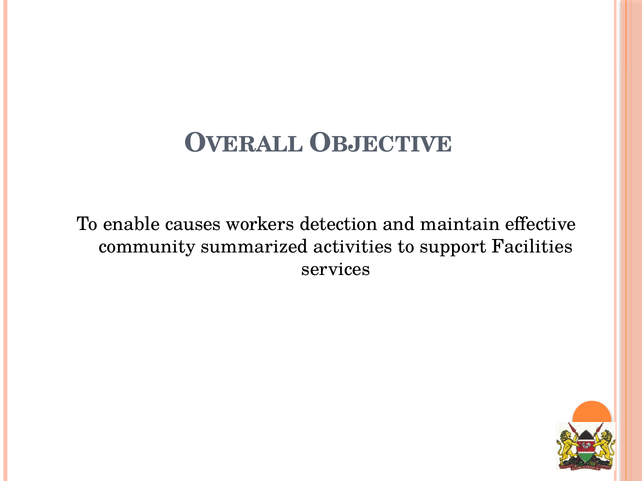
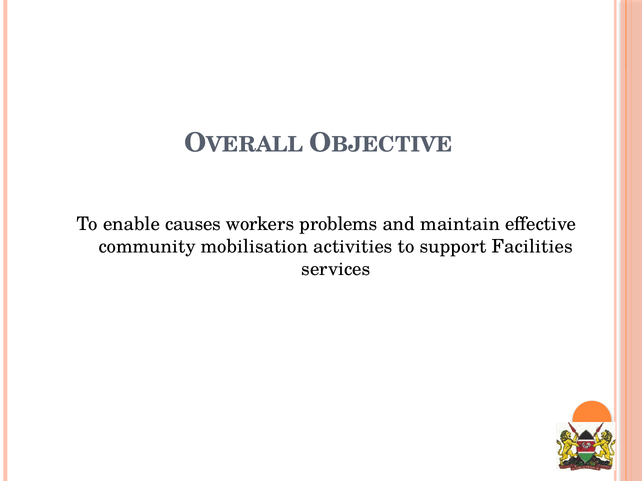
detection: detection -> problems
summarized: summarized -> mobilisation
